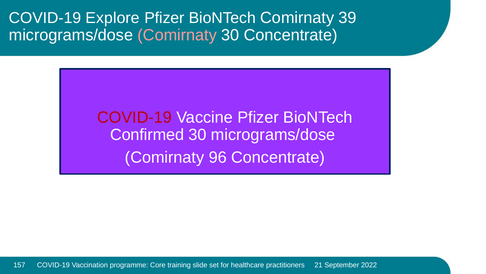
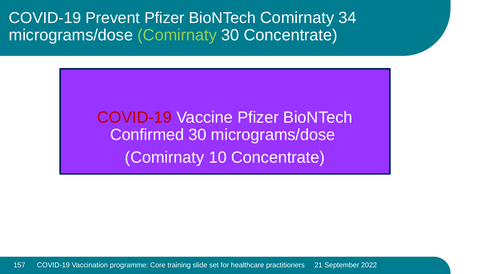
Explore: Explore -> Prevent
39: 39 -> 34
Comirnaty at (177, 35) colour: pink -> light green
96: 96 -> 10
